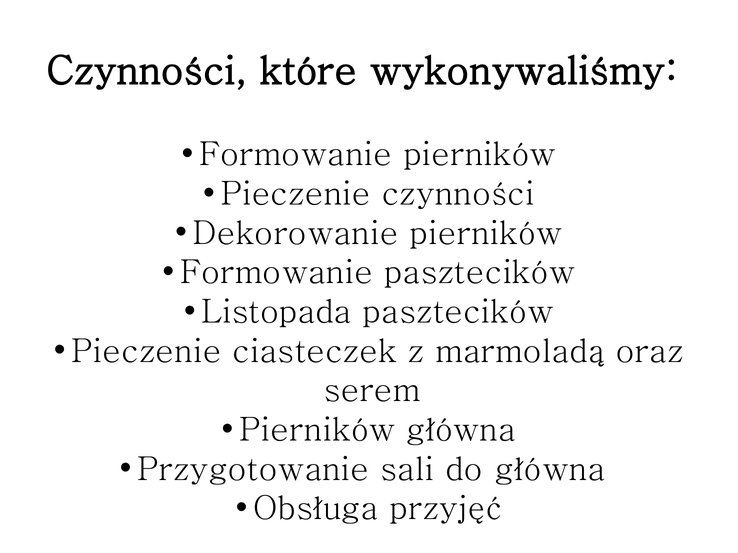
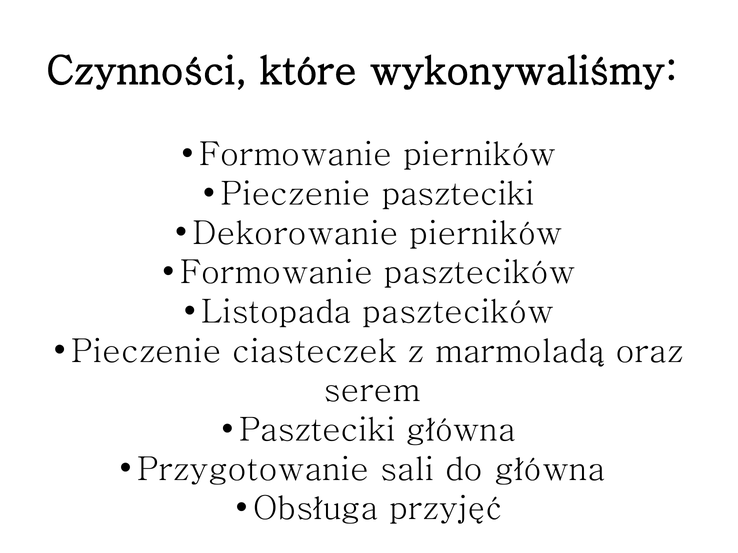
Pieczenie czynności: czynności -> paszteciki
Pierników at (317, 430): Pierników -> Paszteciki
